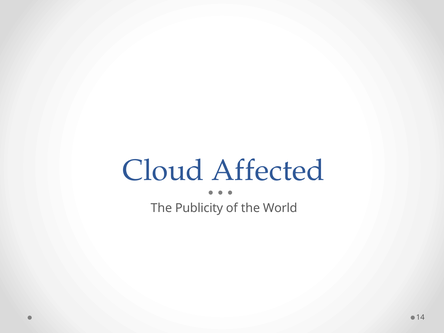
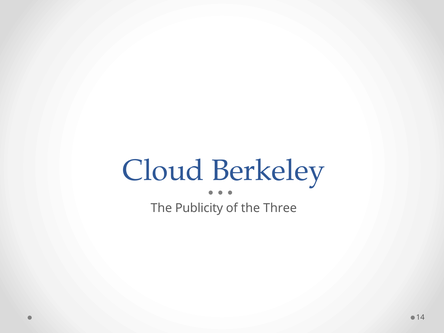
Affected: Affected -> Berkeley
World: World -> Three
